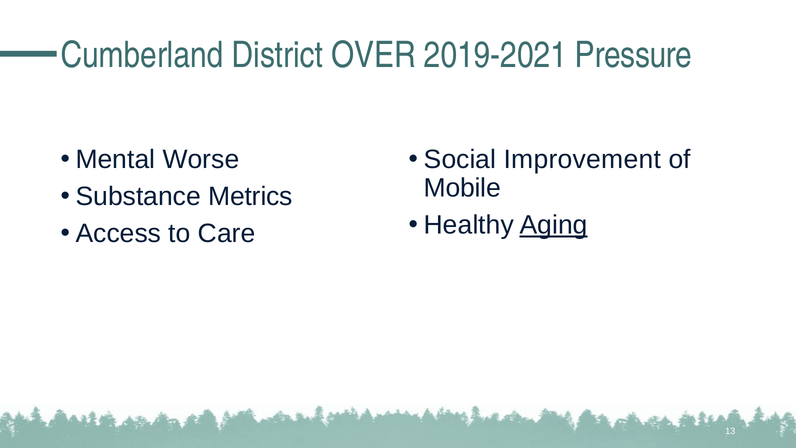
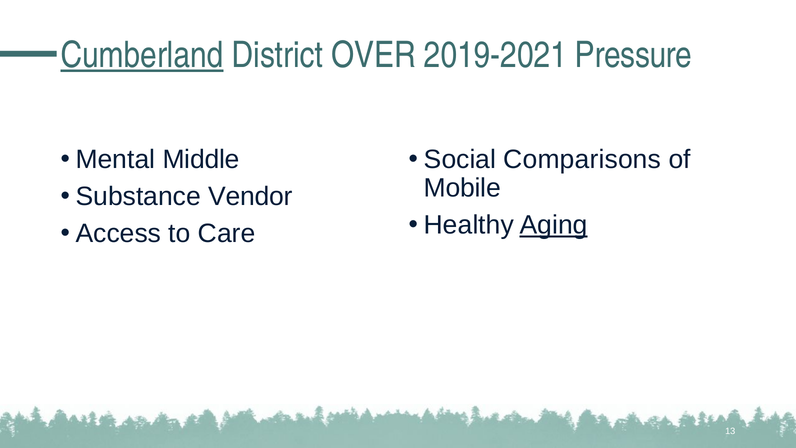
Cumberland underline: none -> present
Worse: Worse -> Middle
Improvement: Improvement -> Comparisons
Metrics: Metrics -> Vendor
